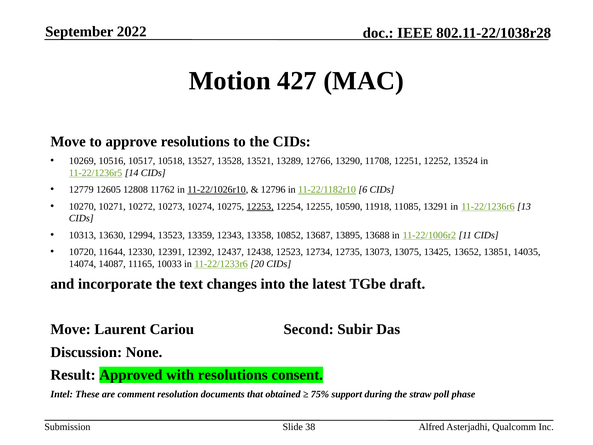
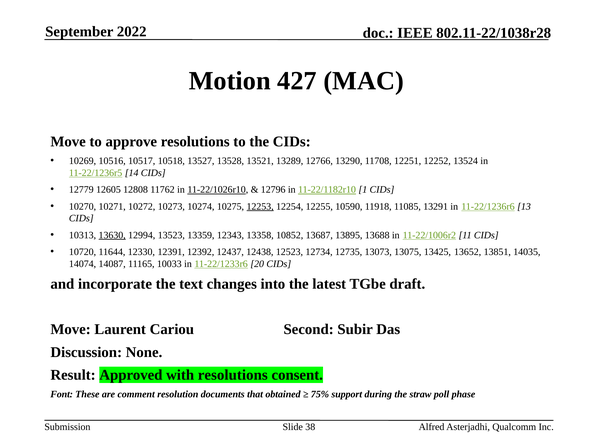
6: 6 -> 1
13630 underline: none -> present
Intel: Intel -> Font
